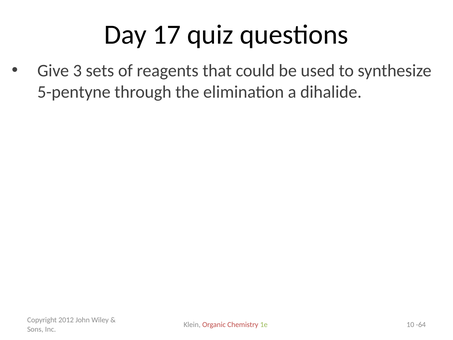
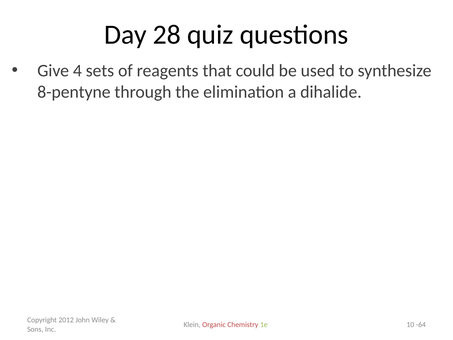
17: 17 -> 28
3: 3 -> 4
5-pentyne: 5-pentyne -> 8-pentyne
